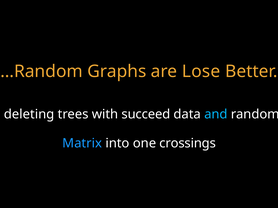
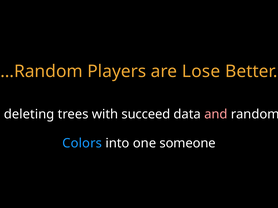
Graphs: Graphs -> Players
and colour: light blue -> pink
Matrix: Matrix -> Colors
crossings: crossings -> someone
